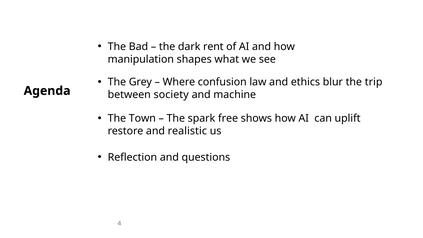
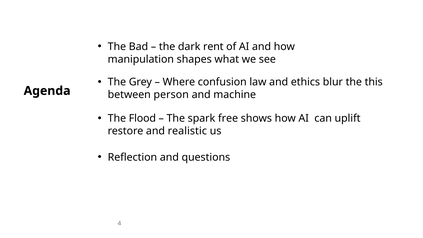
trip: trip -> this
society: society -> person
Town: Town -> Flood
